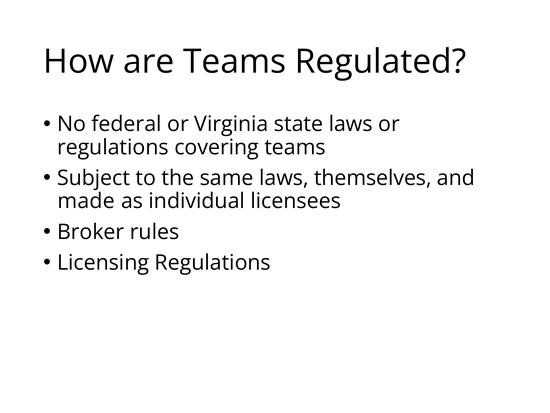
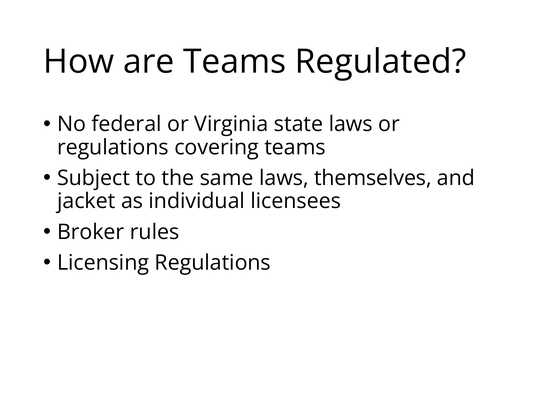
made: made -> jacket
